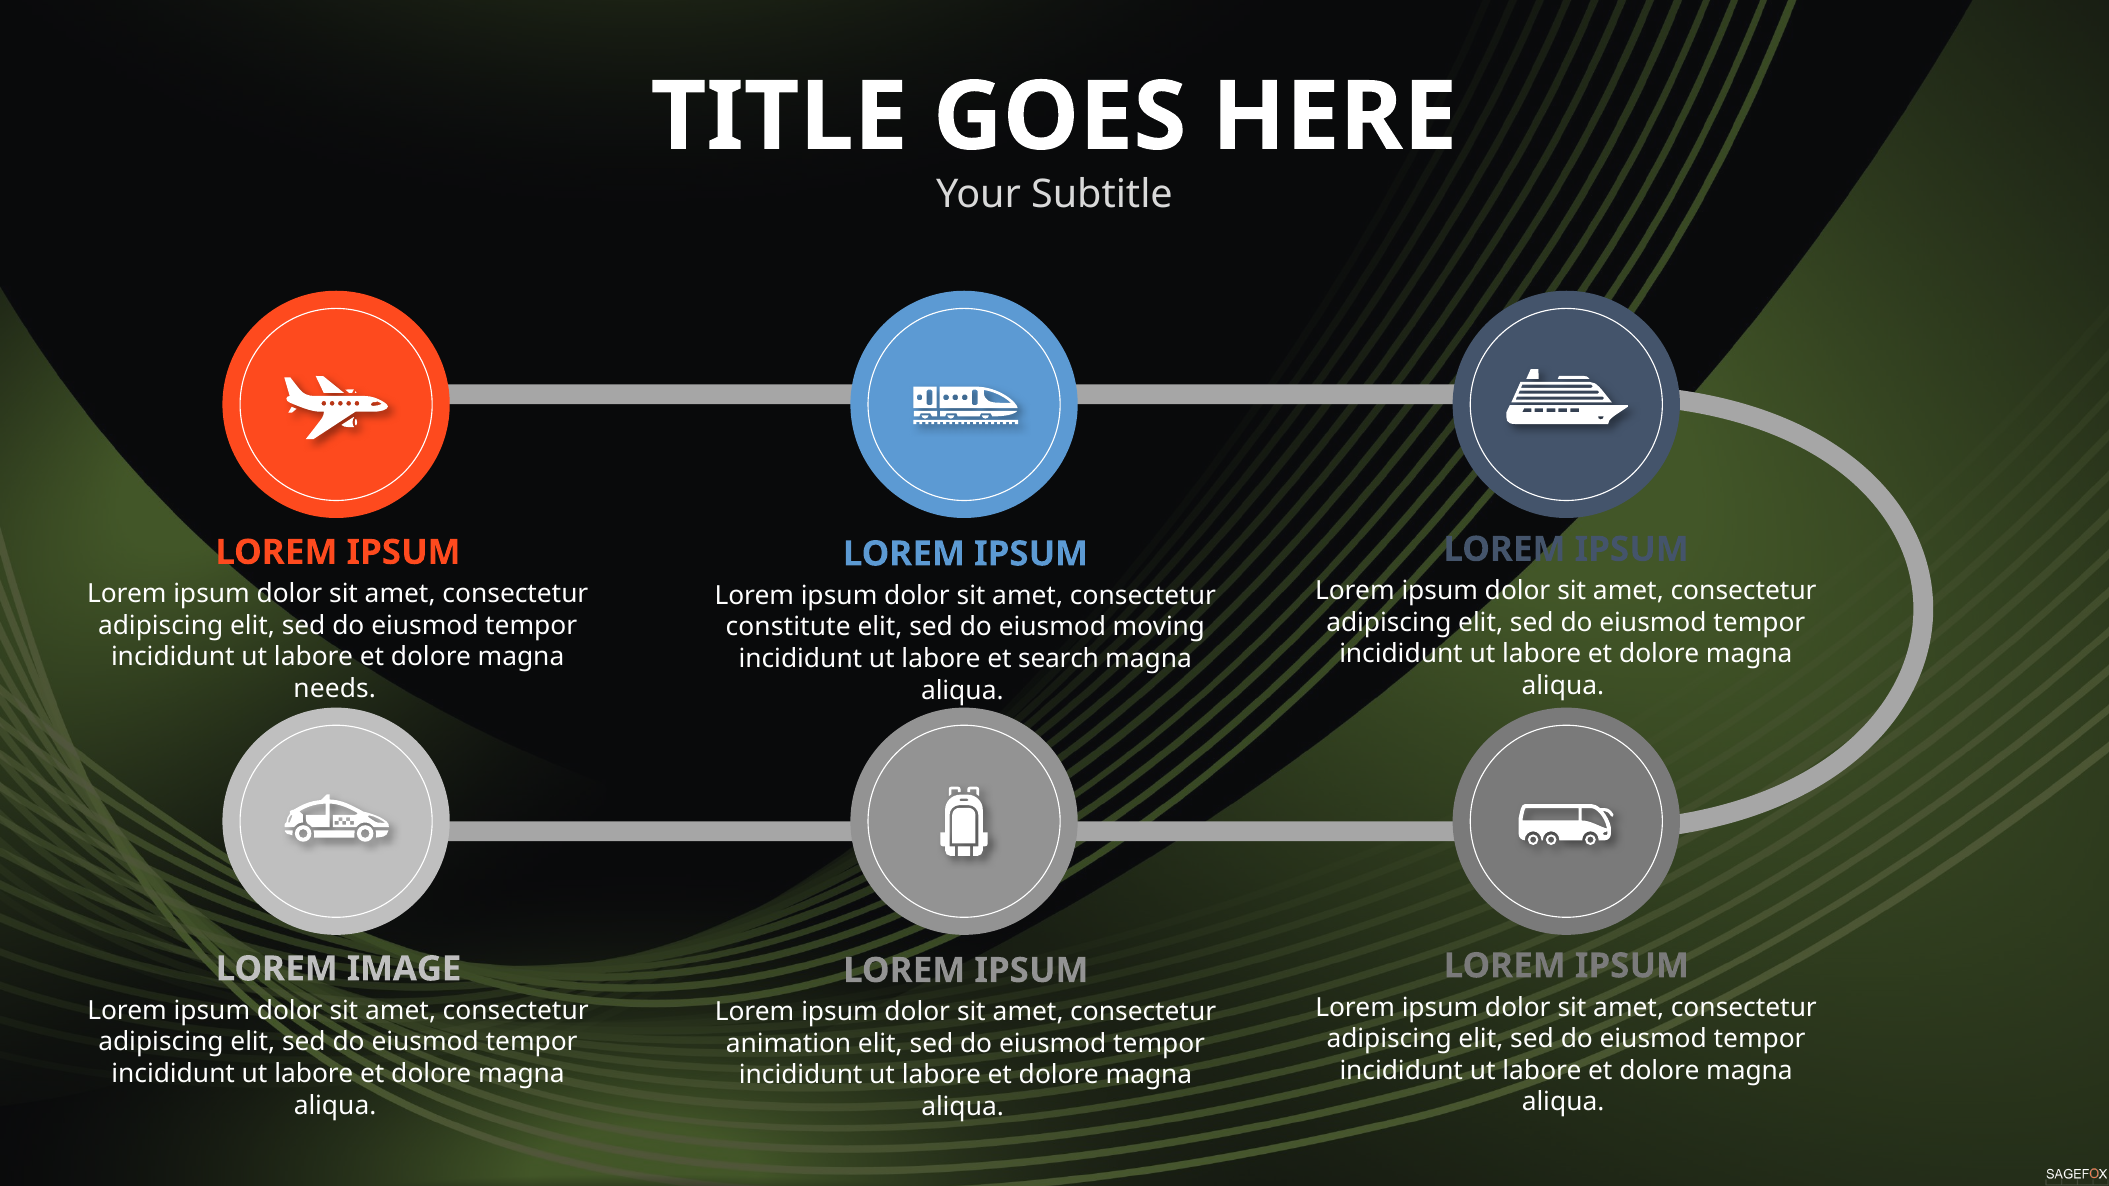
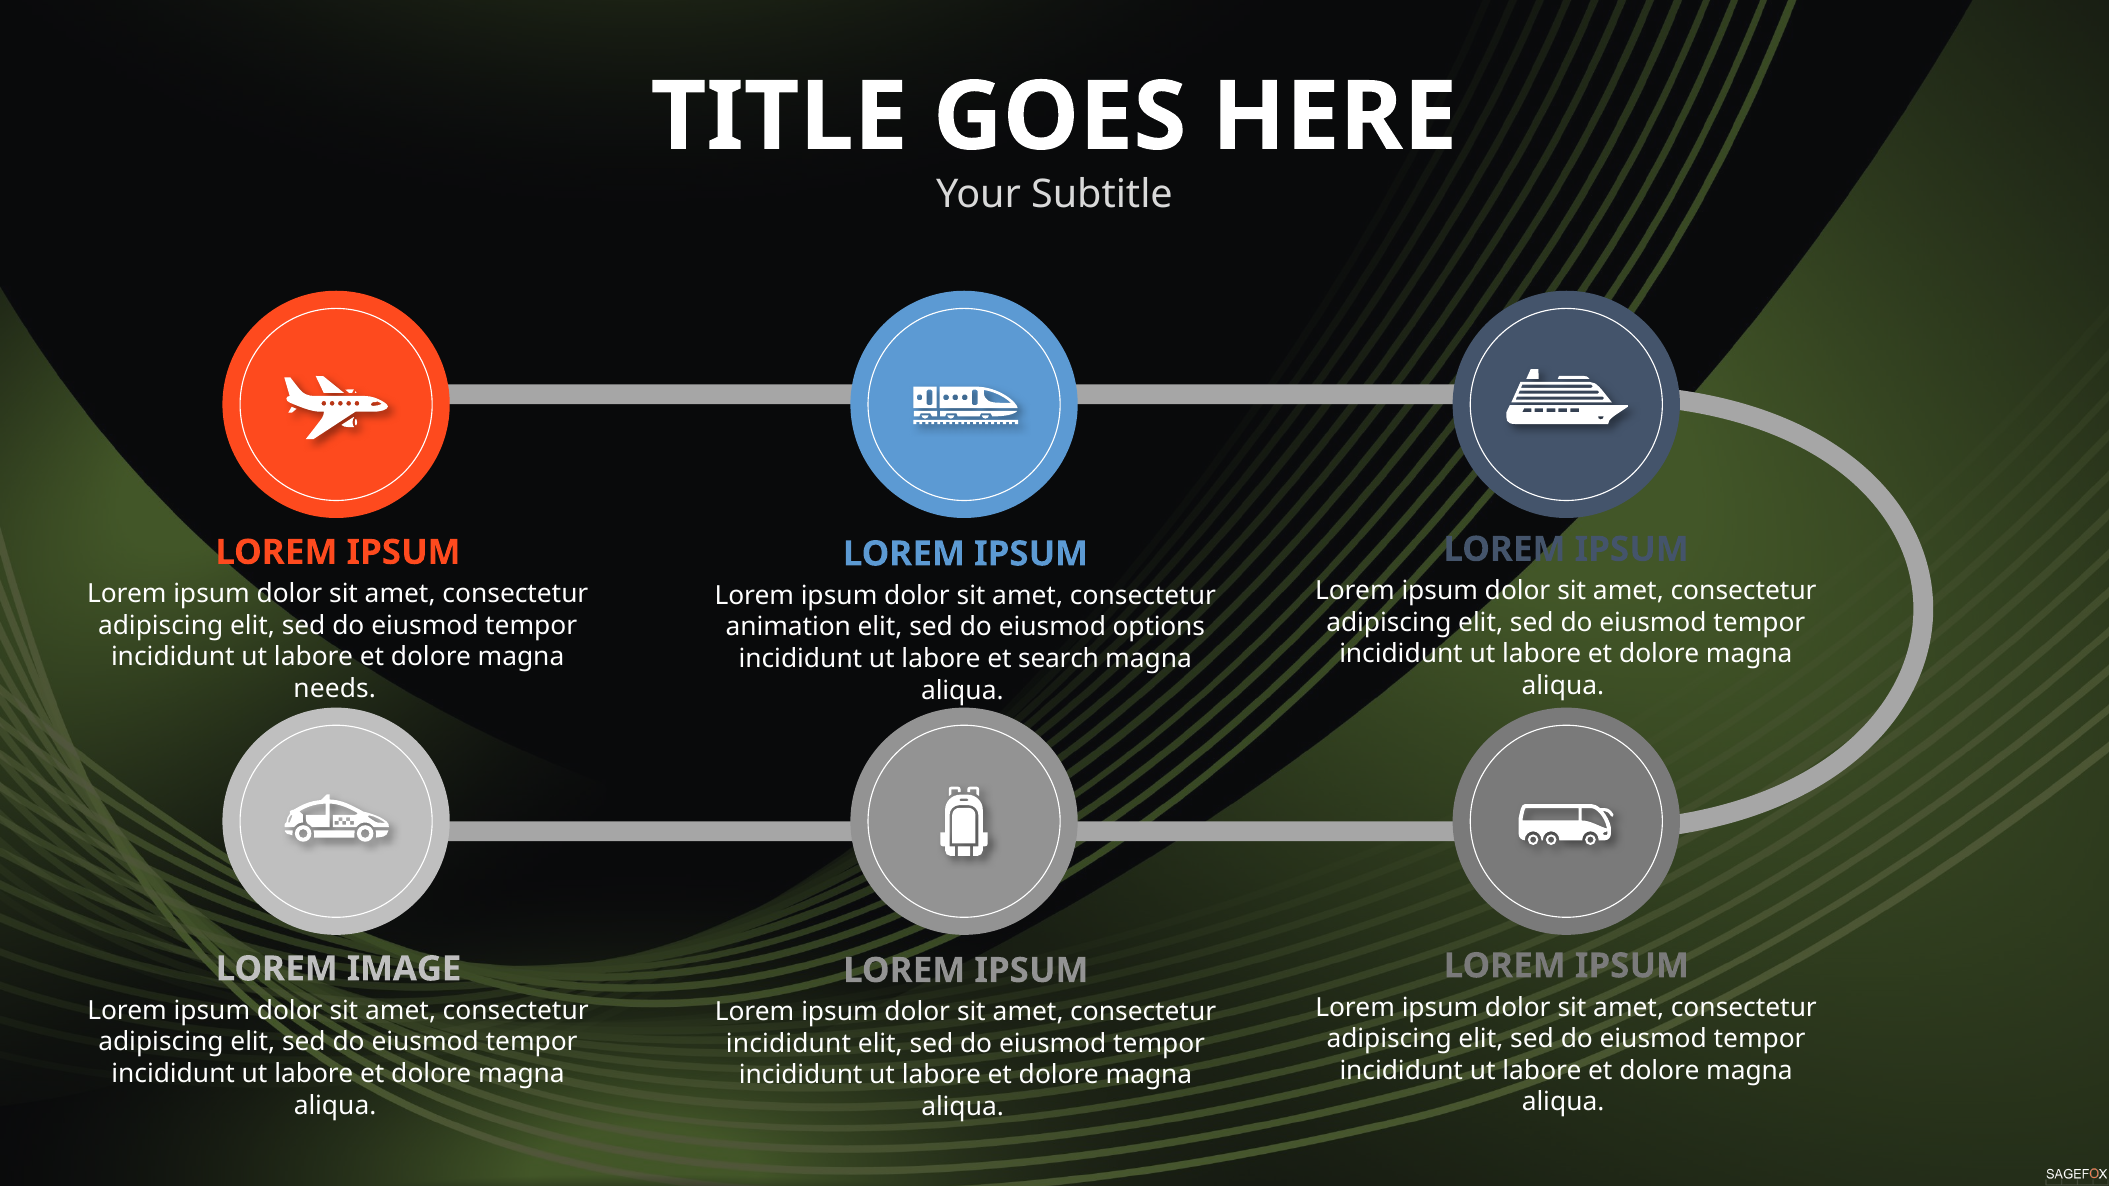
constitute: constitute -> animation
moving: moving -> options
animation at (789, 1044): animation -> incididunt
